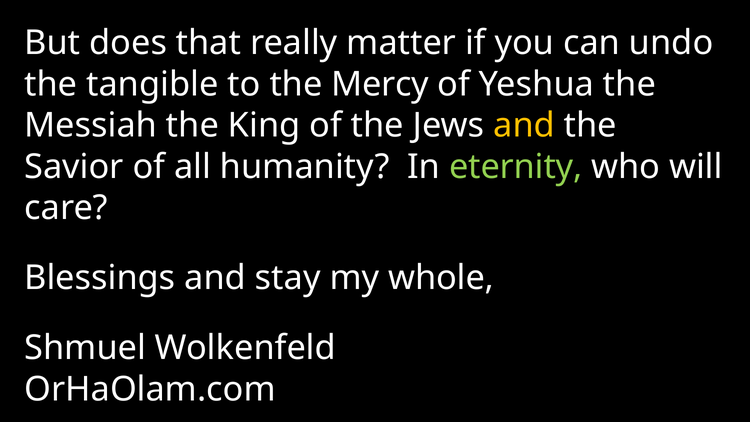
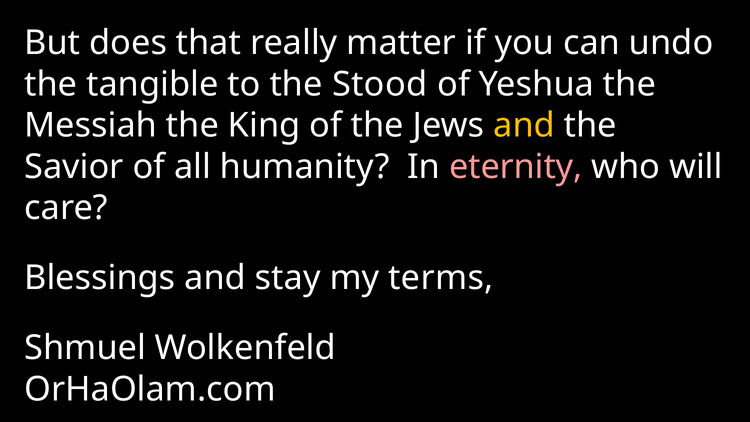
Mercy: Mercy -> Stood
eternity colour: light green -> pink
whole: whole -> terms
